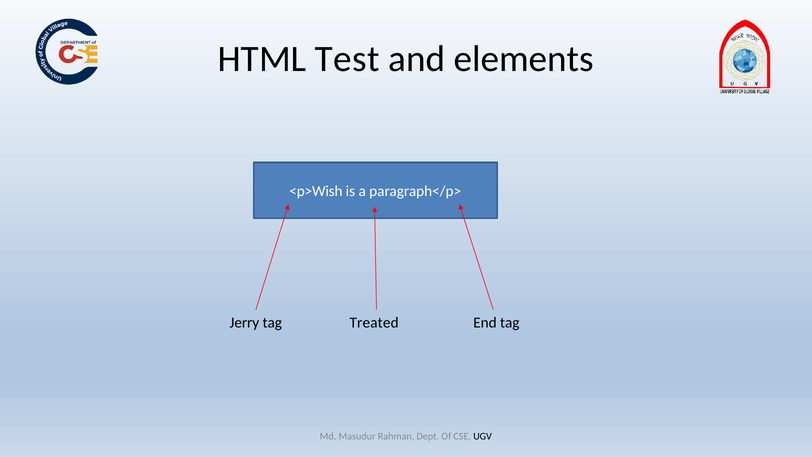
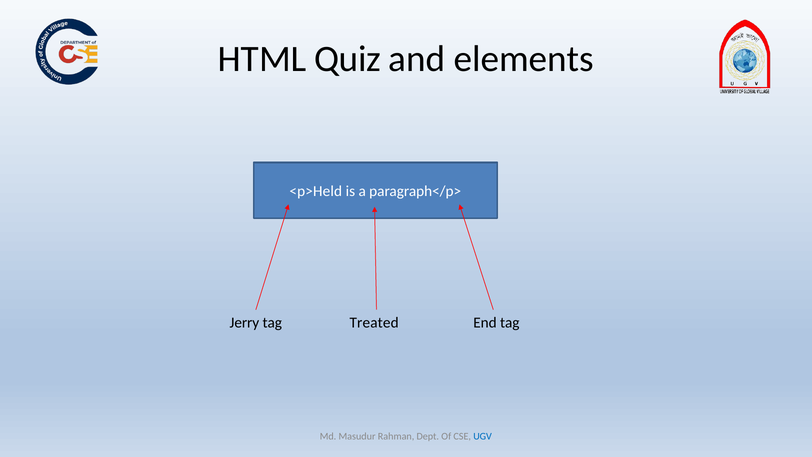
Test: Test -> Quiz
<p>Wish: <p>Wish -> <p>Held
UGV colour: black -> blue
